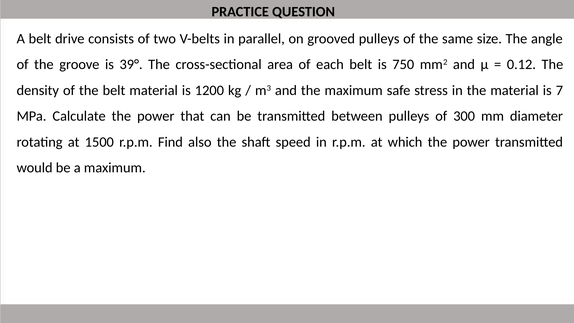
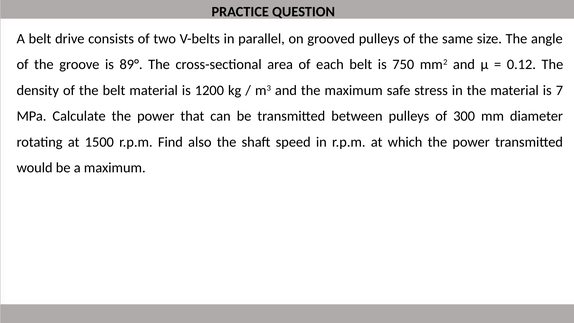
39°: 39° -> 89°
